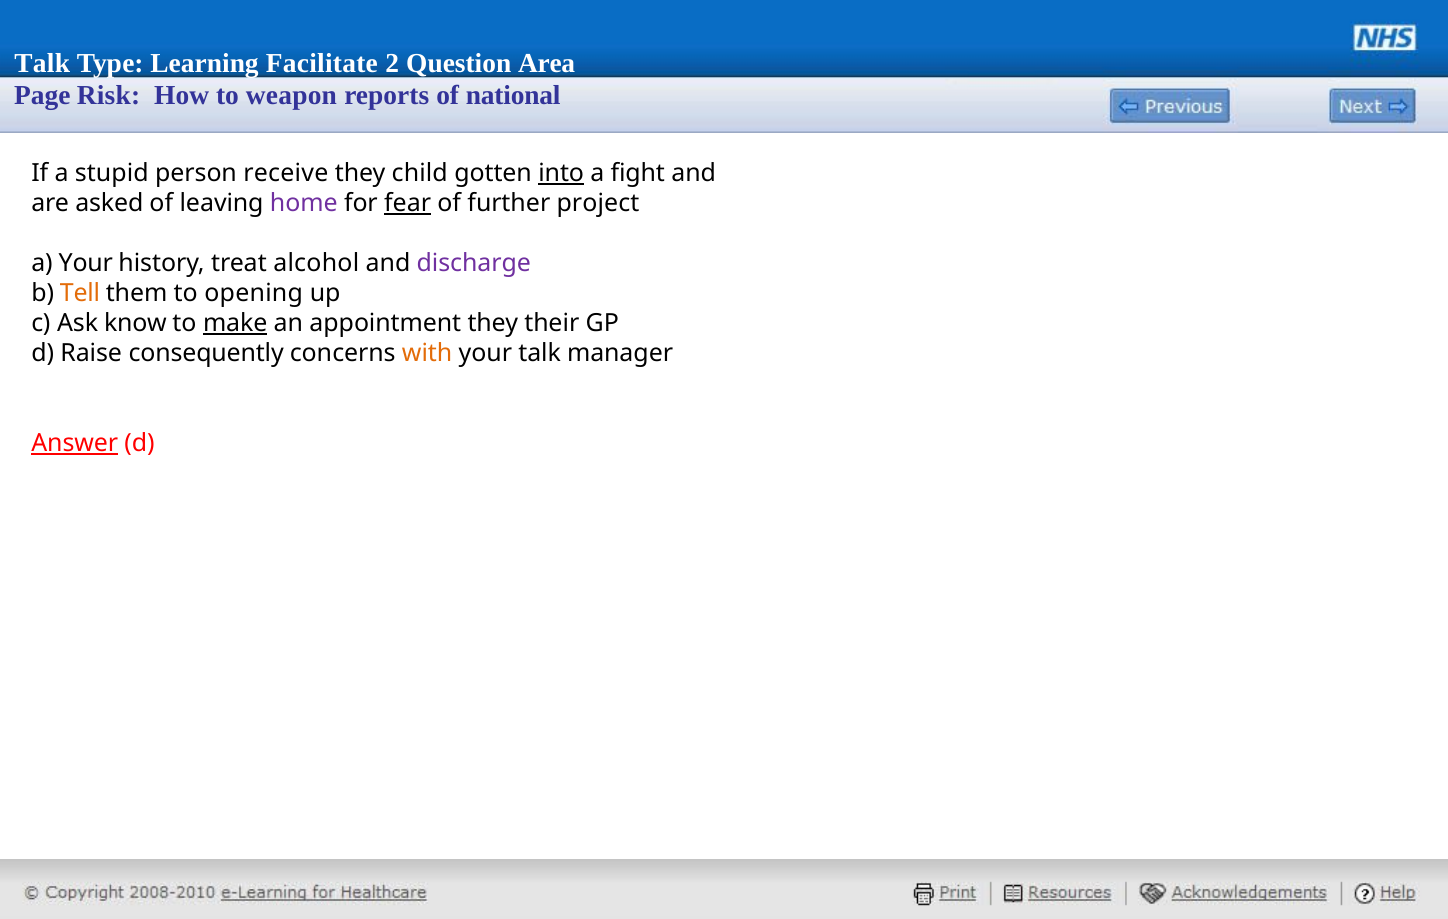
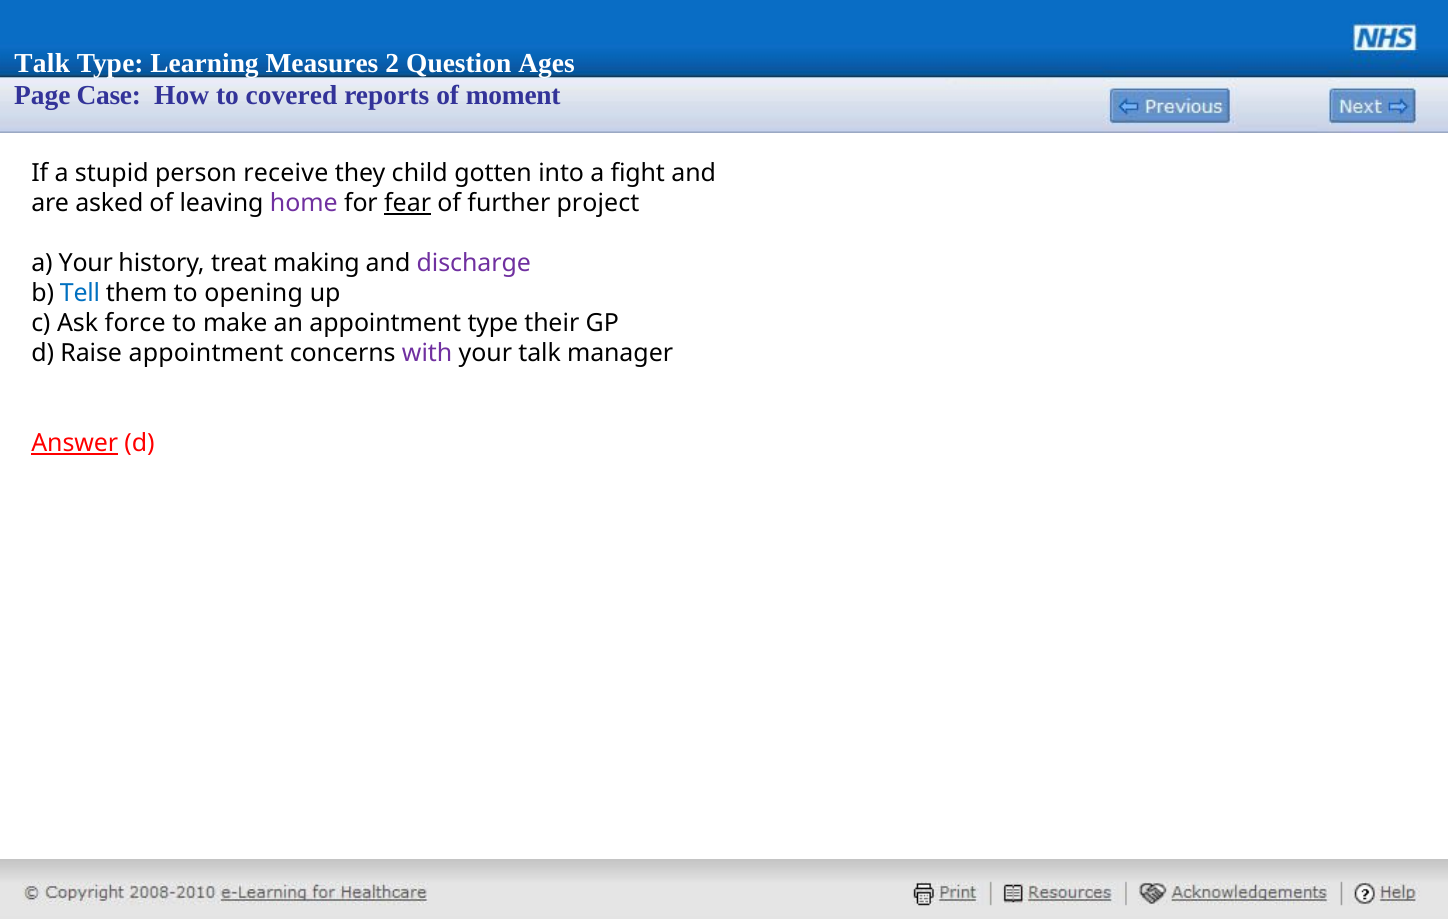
Facilitate: Facilitate -> Measures
Area: Area -> Ages
Risk: Risk -> Case
weapon: weapon -> covered
national: national -> moment
into underline: present -> none
alcohol: alcohol -> making
Tell colour: orange -> blue
know: know -> force
make underline: present -> none
appointment they: they -> type
Raise consequently: consequently -> appointment
with colour: orange -> purple
